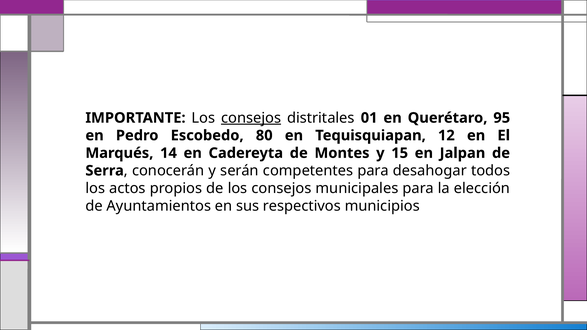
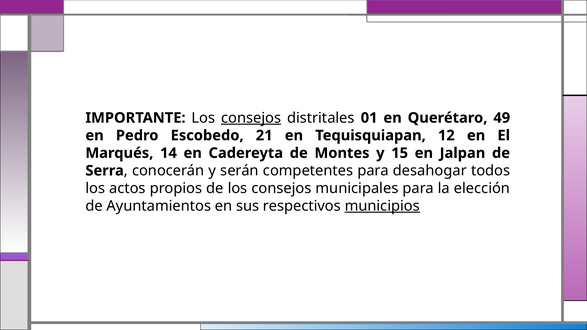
95: 95 -> 49
80: 80 -> 21
municipios underline: none -> present
